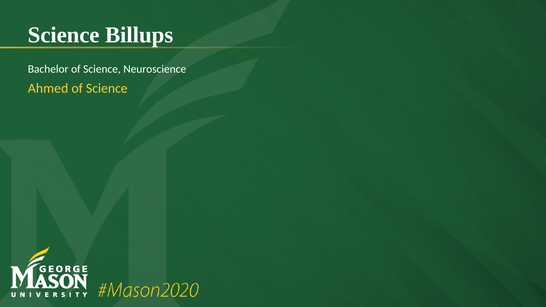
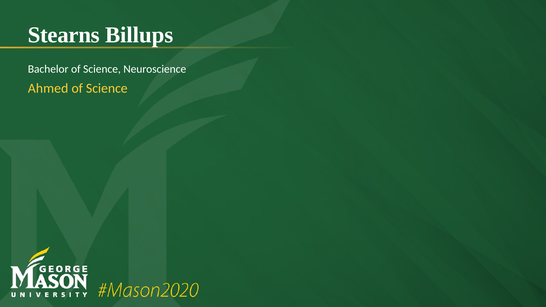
Science at (64, 35): Science -> Stearns
